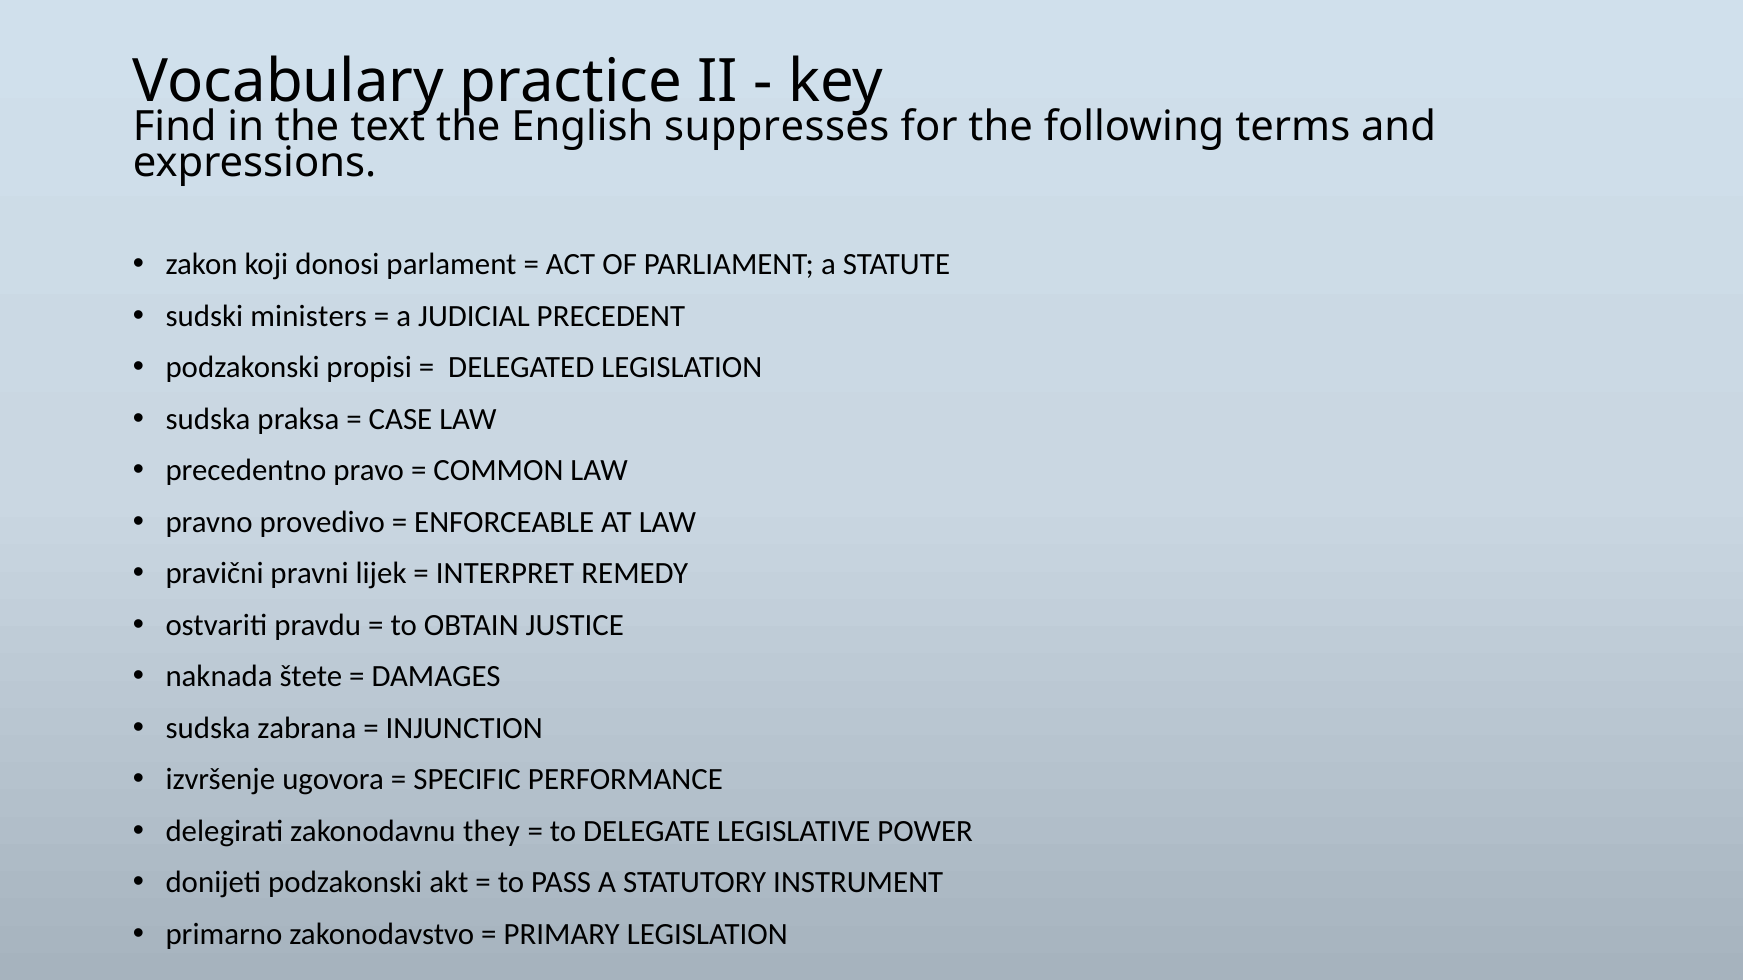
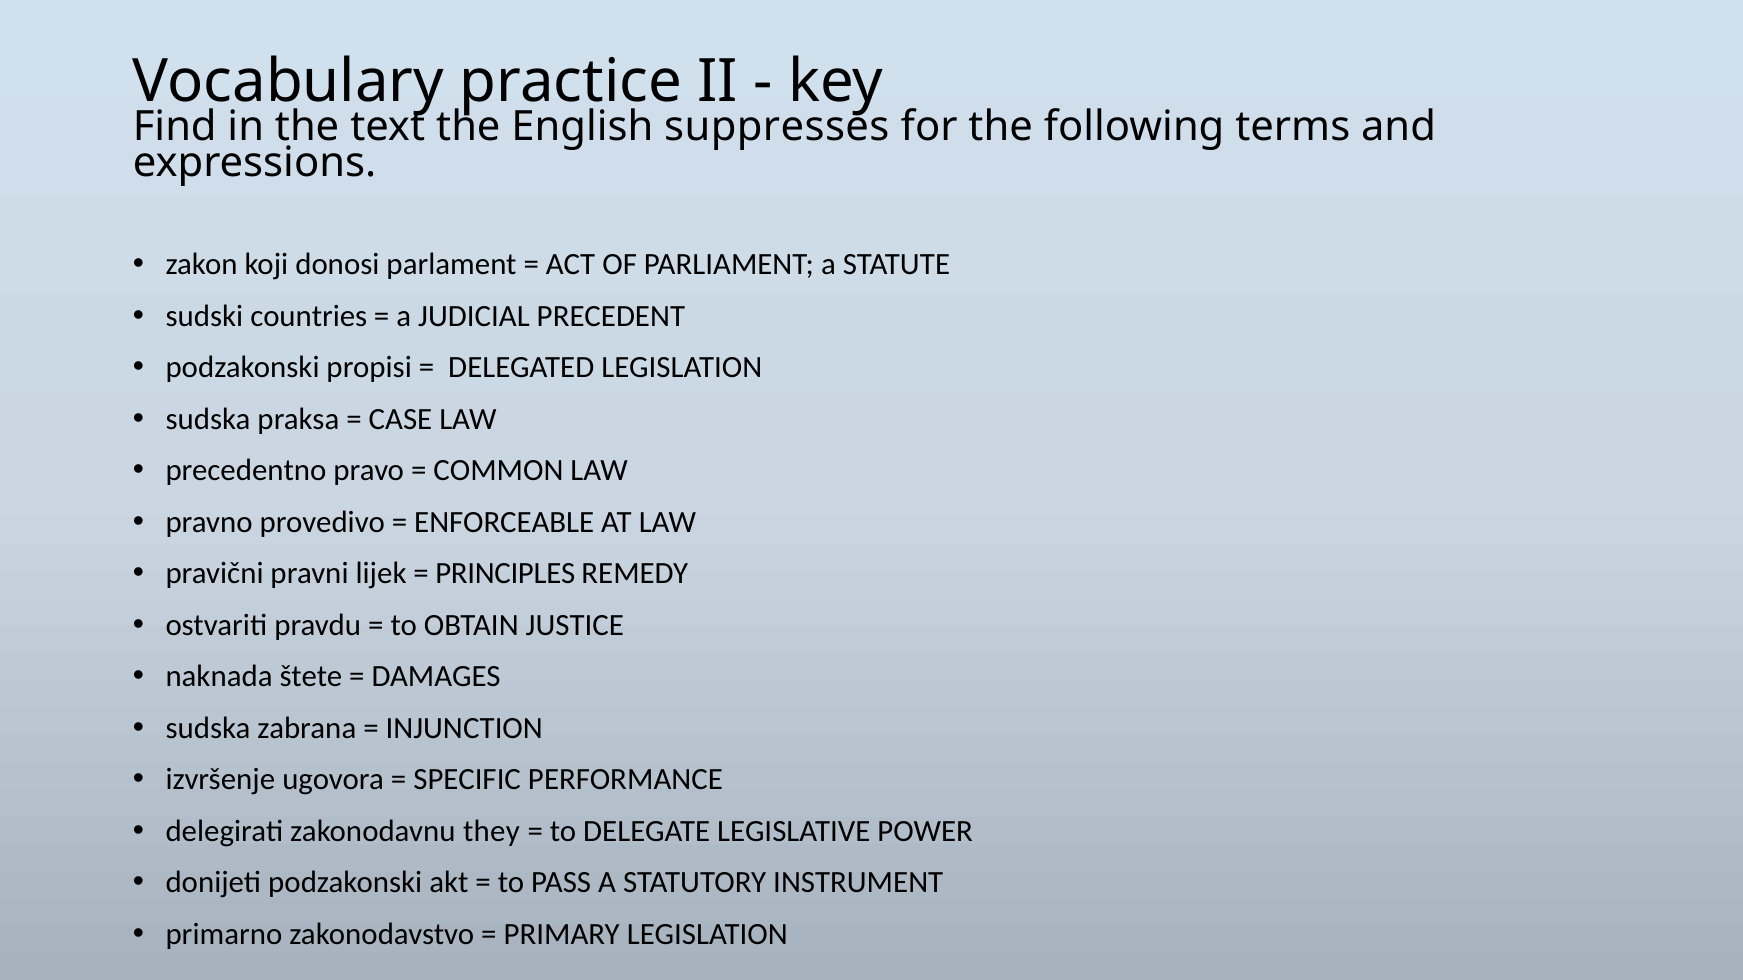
ministers: ministers -> countries
INTERPRET: INTERPRET -> PRINCIPLES
